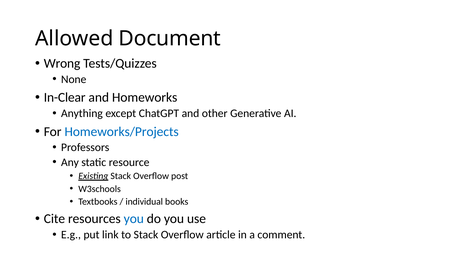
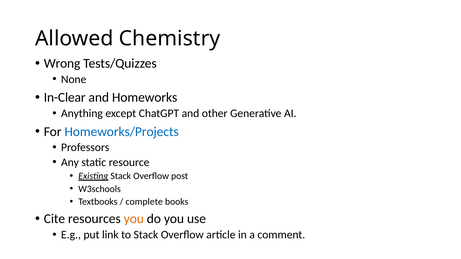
Document: Document -> Chemistry
individual: individual -> complete
you at (134, 219) colour: blue -> orange
